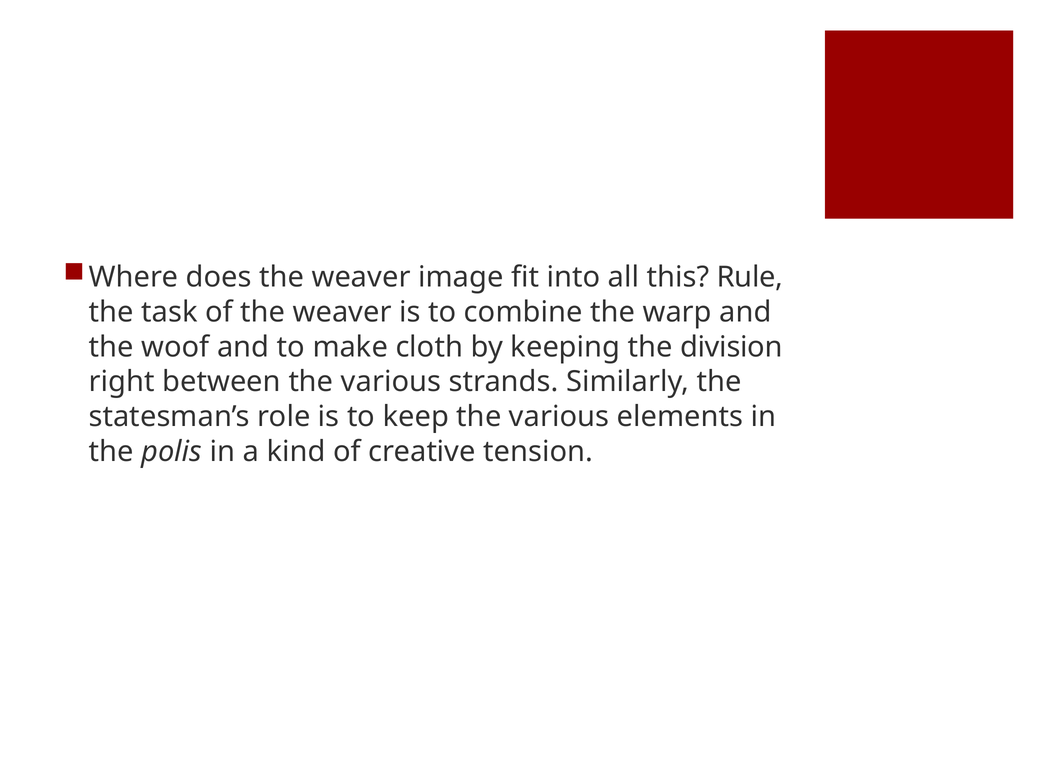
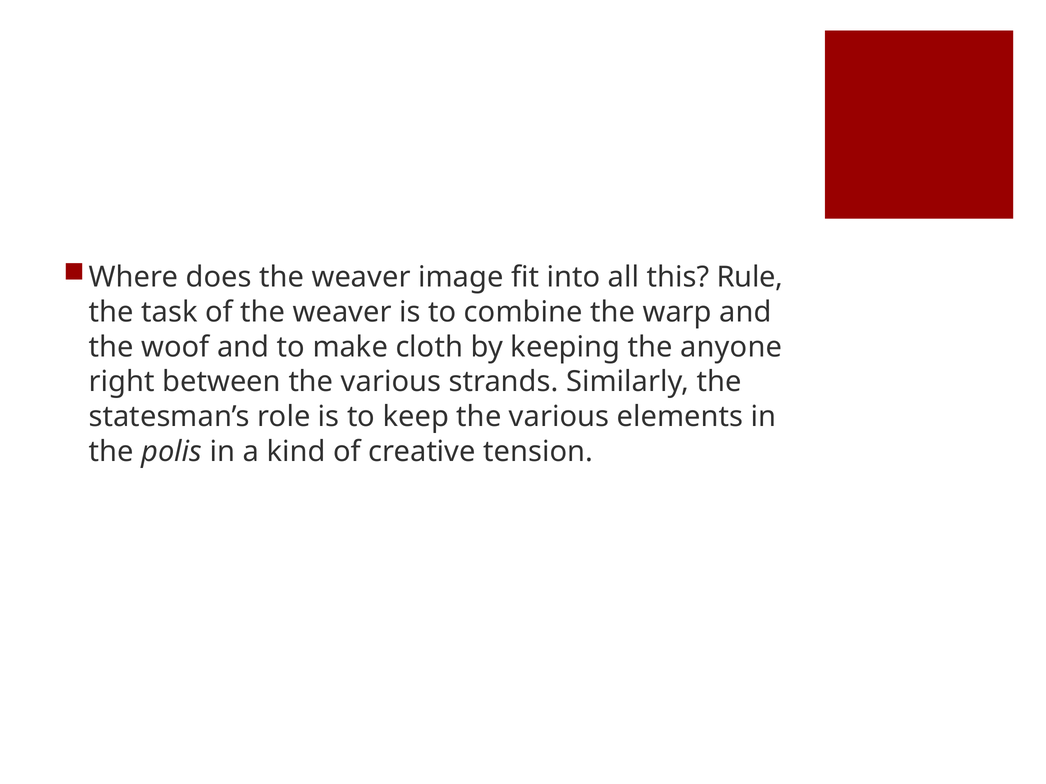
division: division -> anyone
